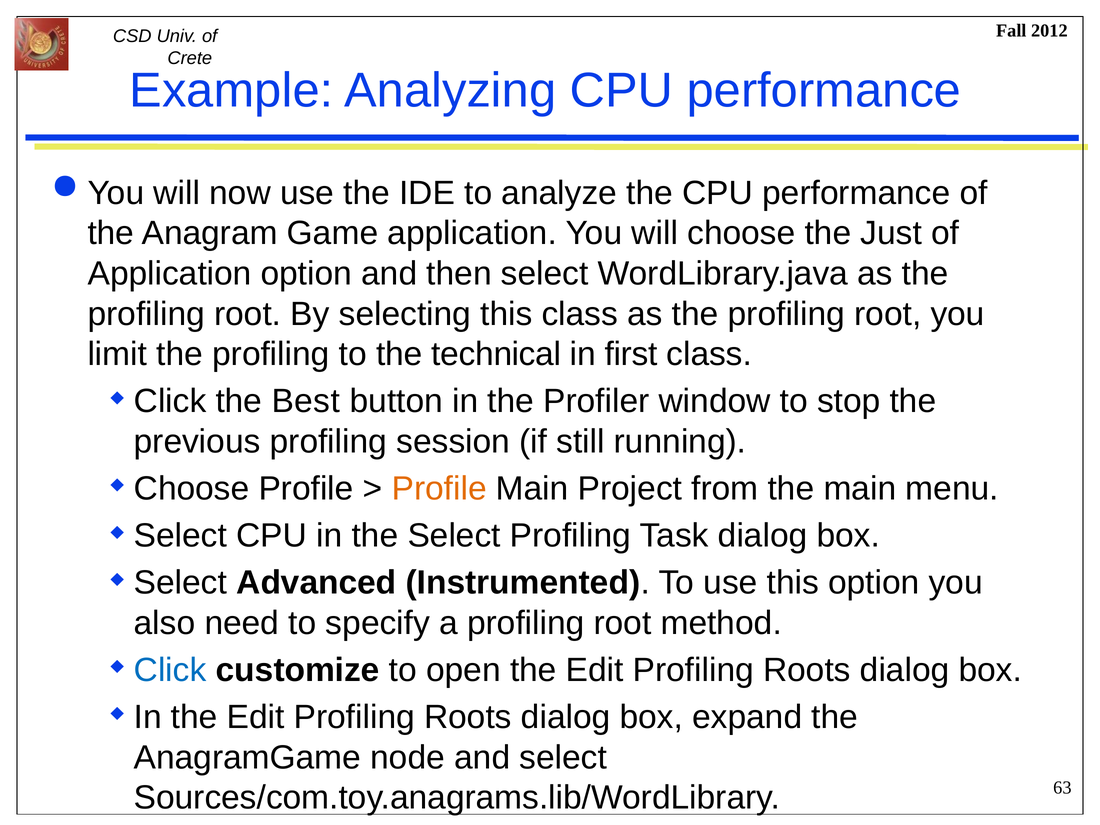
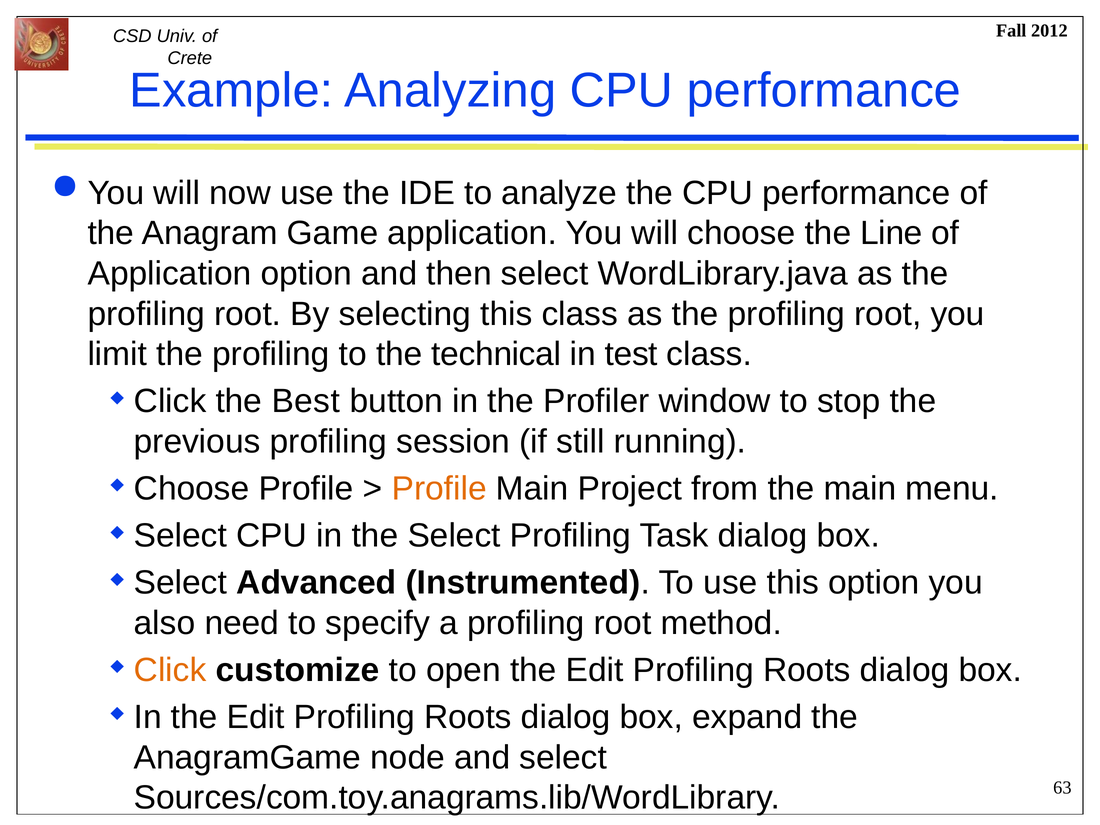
Just: Just -> Line
first: first -> test
Click at (170, 670) colour: blue -> orange
